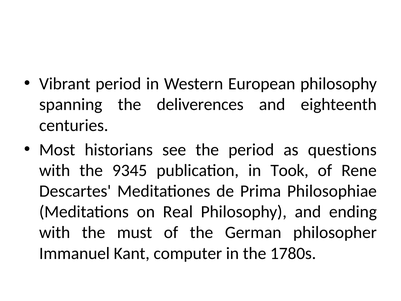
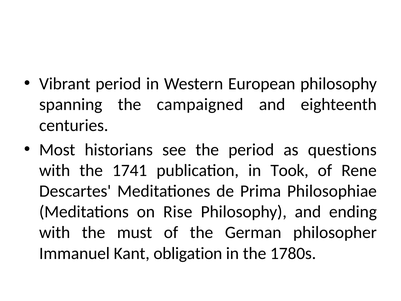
deliverences: deliverences -> campaigned
9345: 9345 -> 1741
Real: Real -> Rise
computer: computer -> obligation
